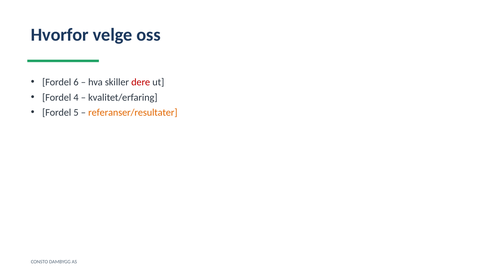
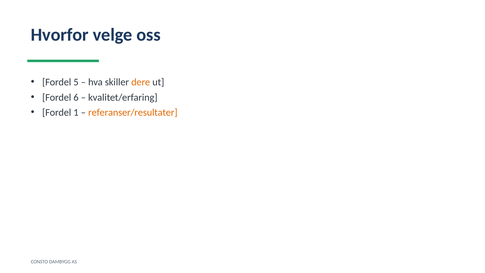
6: 6 -> 5
dere colour: red -> orange
4: 4 -> 6
5: 5 -> 1
